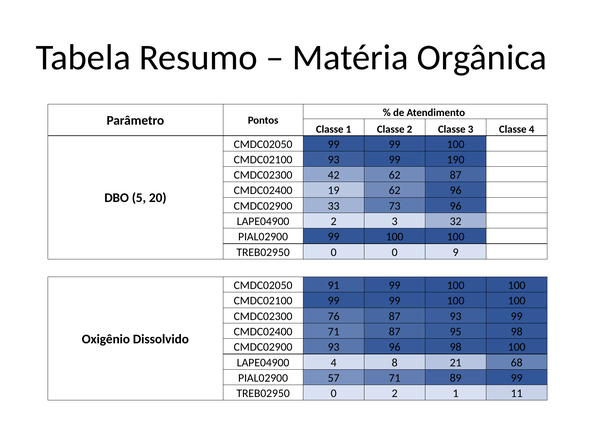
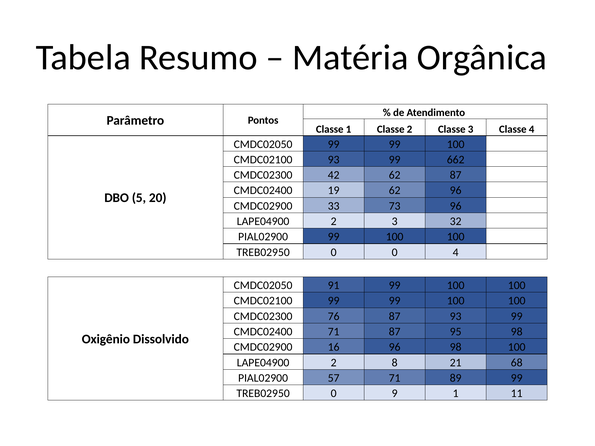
190: 190 -> 662
0 9: 9 -> 4
CMDC02900 93: 93 -> 16
4 at (334, 363): 4 -> 2
0 2: 2 -> 9
